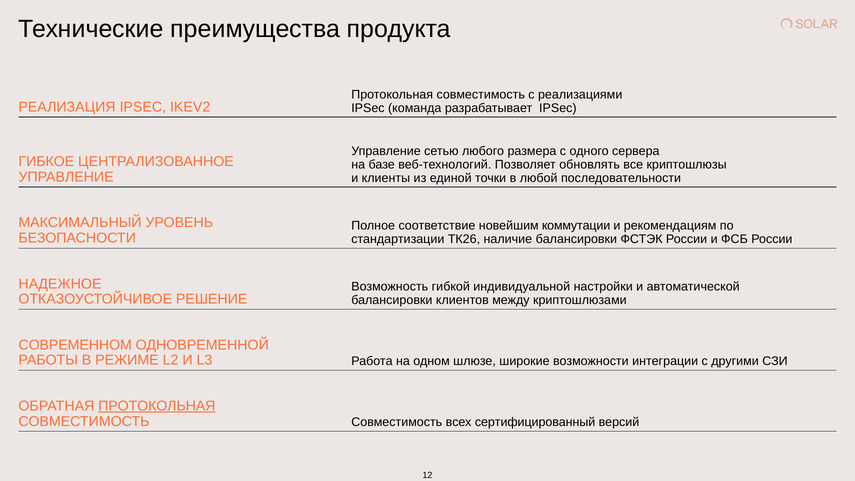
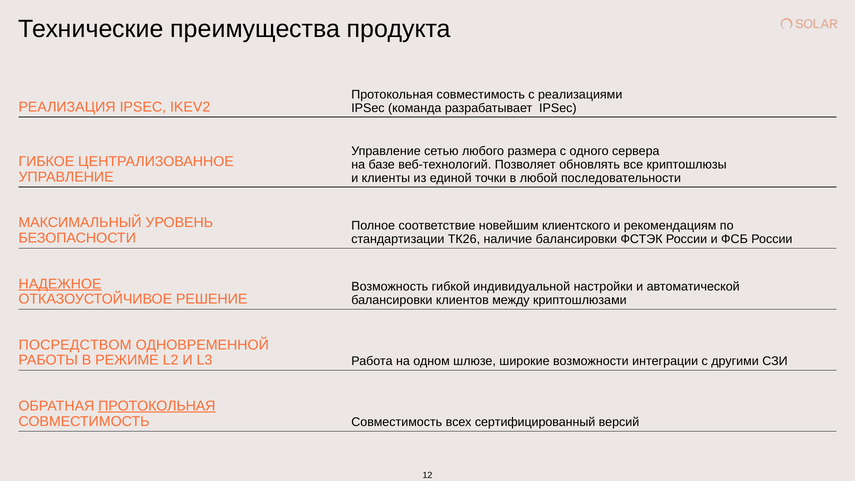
коммутации: коммутации -> клиентского
НАДЕЖНОЕ underline: none -> present
СОВРЕМЕННОМ: СОВРЕМЕННОМ -> ПОСРЕДСТВОМ
